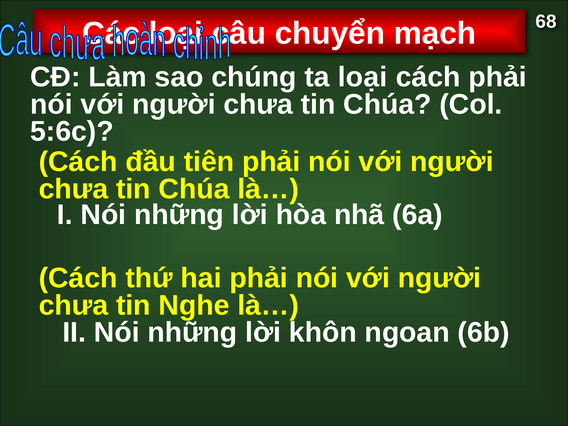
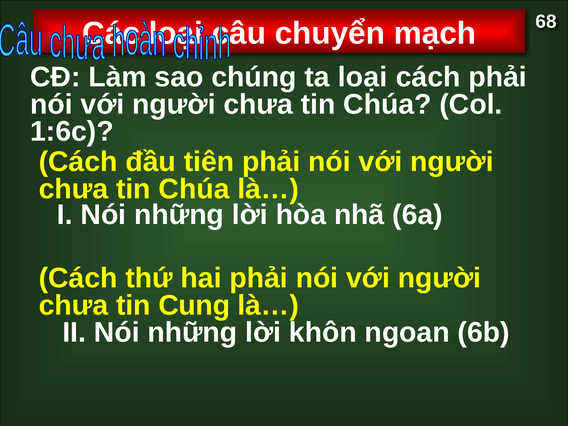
5:6c: 5:6c -> 1:6c
Nghe: Nghe -> Cung
